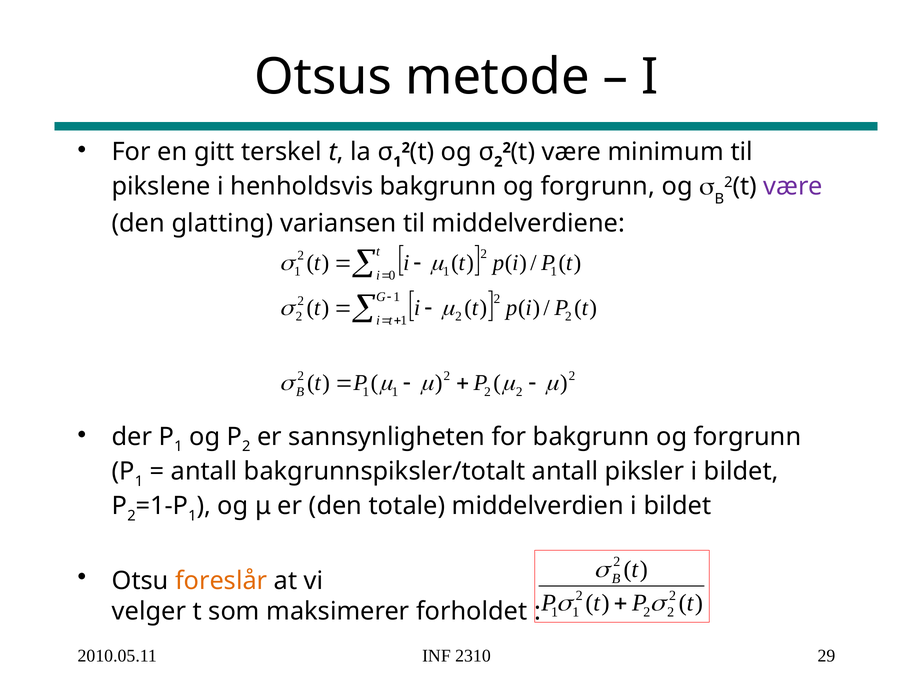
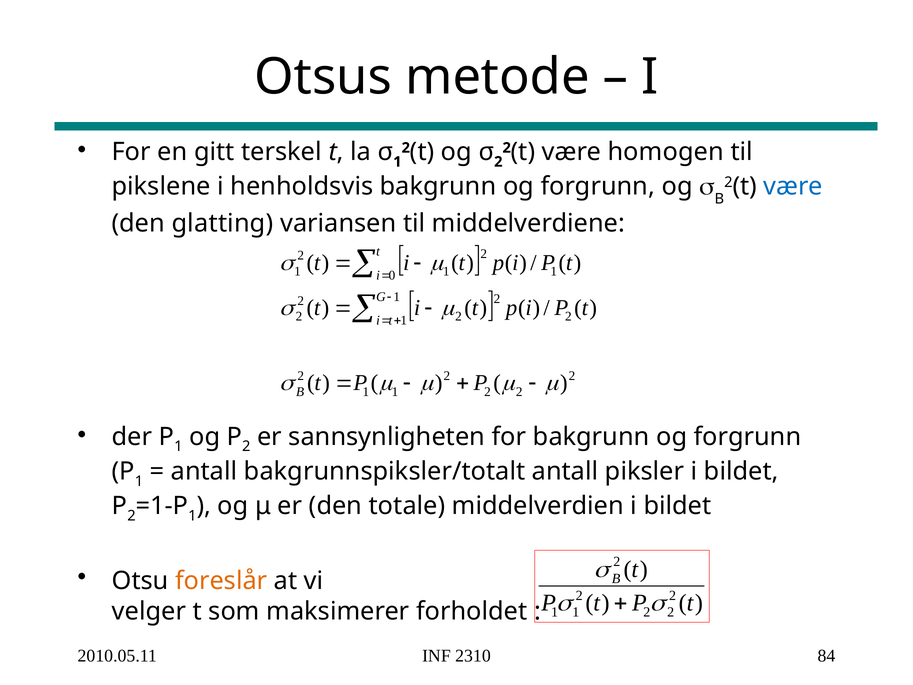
minimum: minimum -> homogen
være at (793, 186) colour: purple -> blue
29: 29 -> 84
